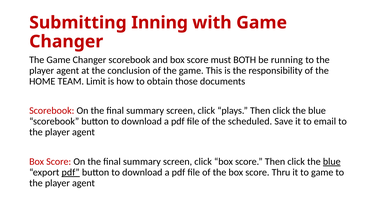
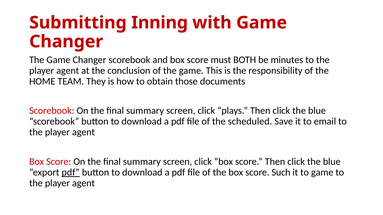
running: running -> minutes
Limit: Limit -> They
blue at (332, 162) underline: present -> none
Thru: Thru -> Such
